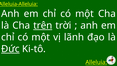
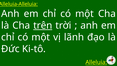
Đức underline: present -> none
